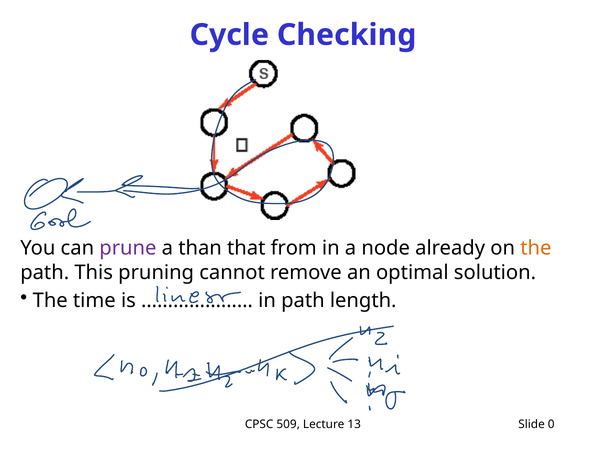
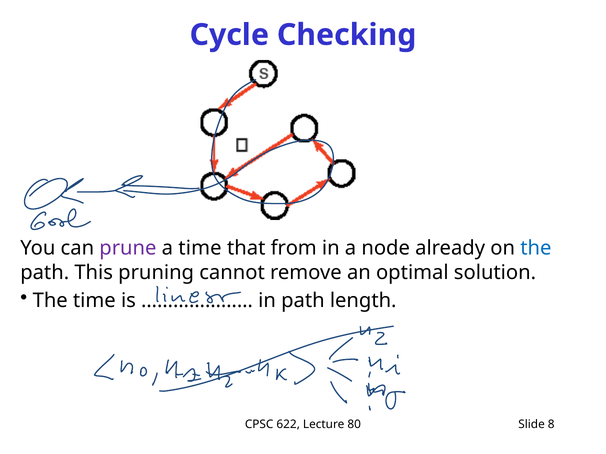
a than: than -> time
the at (536, 249) colour: orange -> blue
509: 509 -> 622
13: 13 -> 80
0: 0 -> 8
